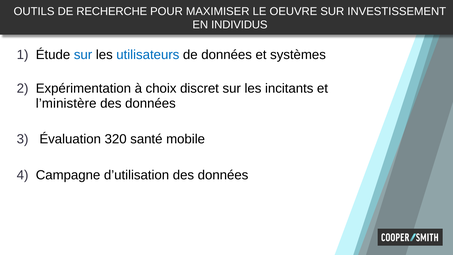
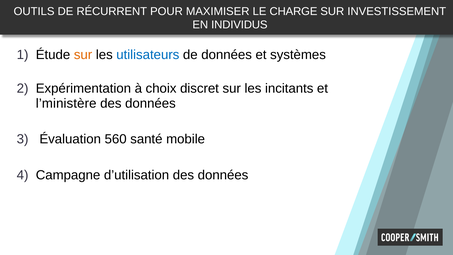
RECHERCHE: RECHERCHE -> RÉCURRENT
OEUVRE: OEUVRE -> CHARGE
sur at (83, 55) colour: blue -> orange
320: 320 -> 560
